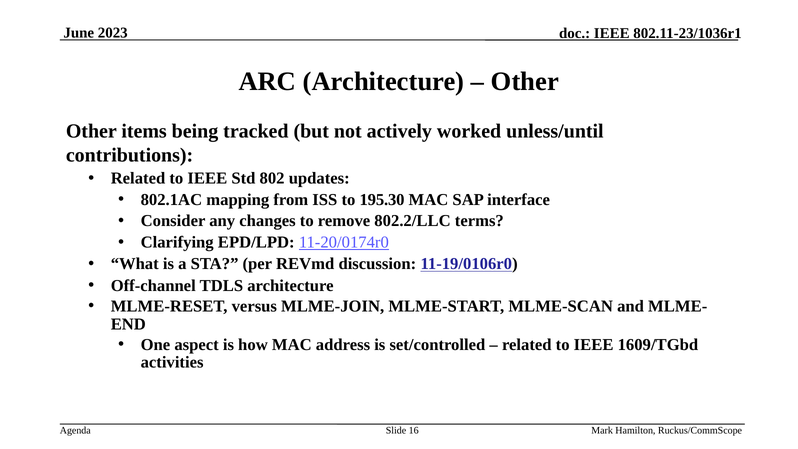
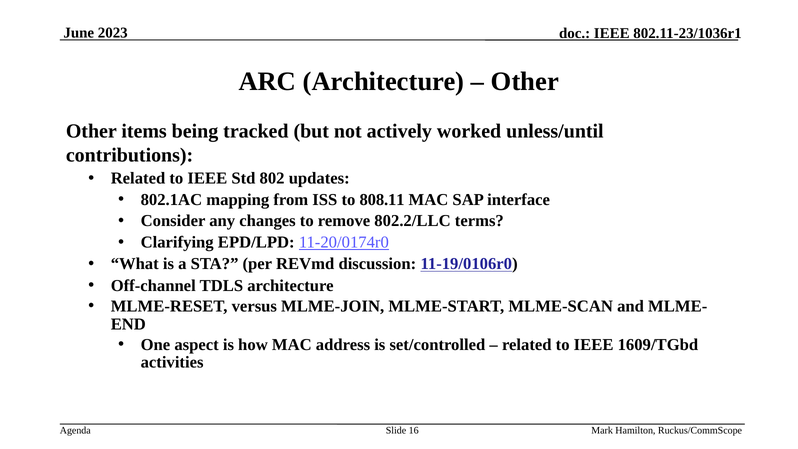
195.30: 195.30 -> 808.11
